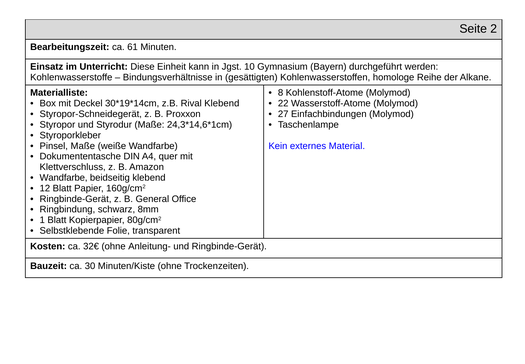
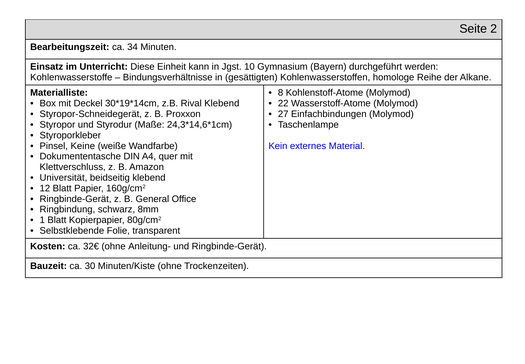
61: 61 -> 34
Pinsel Maße: Maße -> Keine
Wandfarbe at (64, 177): Wandfarbe -> Universität
